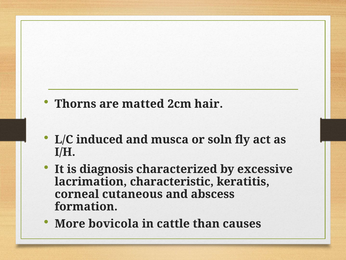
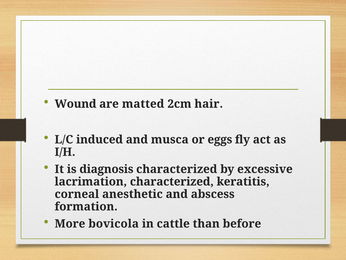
Thorns: Thorns -> Wound
soln: soln -> eggs
lacrimation characteristic: characteristic -> characterized
cutaneous: cutaneous -> anesthetic
causes: causes -> before
